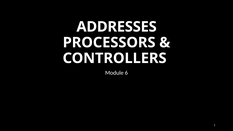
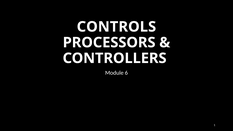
ADDRESSES: ADDRESSES -> CONTROLS
